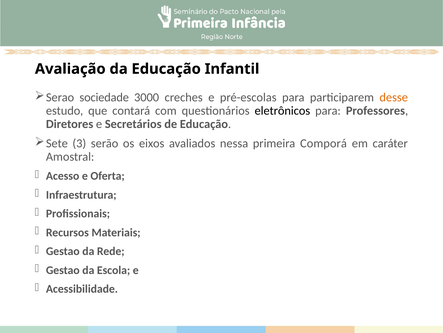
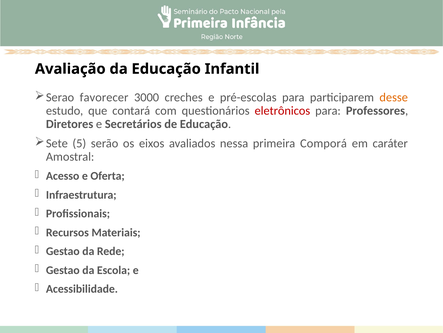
sociedade: sociedade -> favorecer
eletrônicos colour: black -> red
3: 3 -> 5
